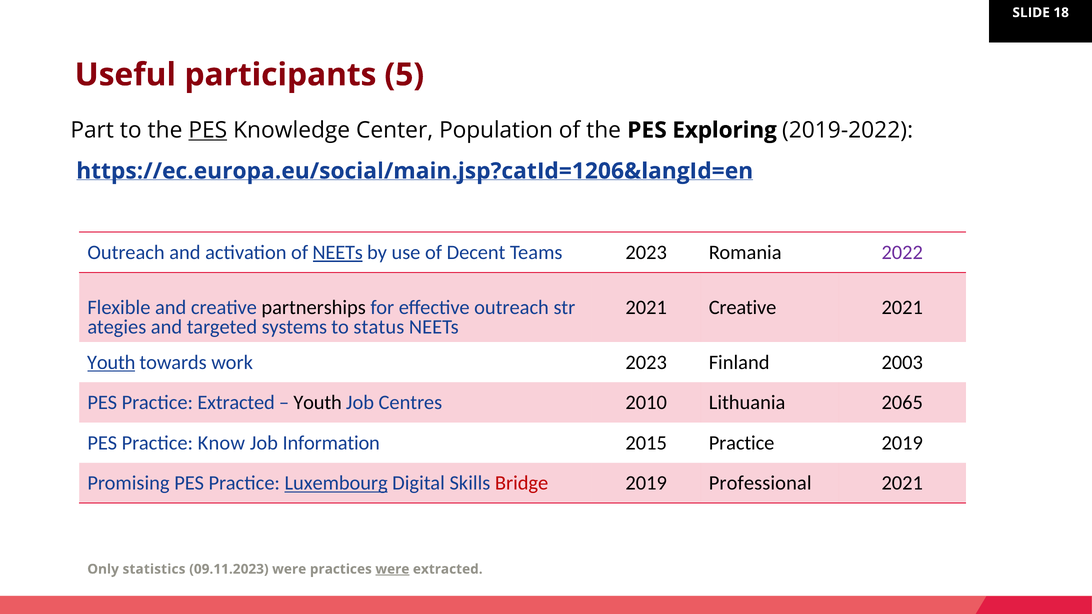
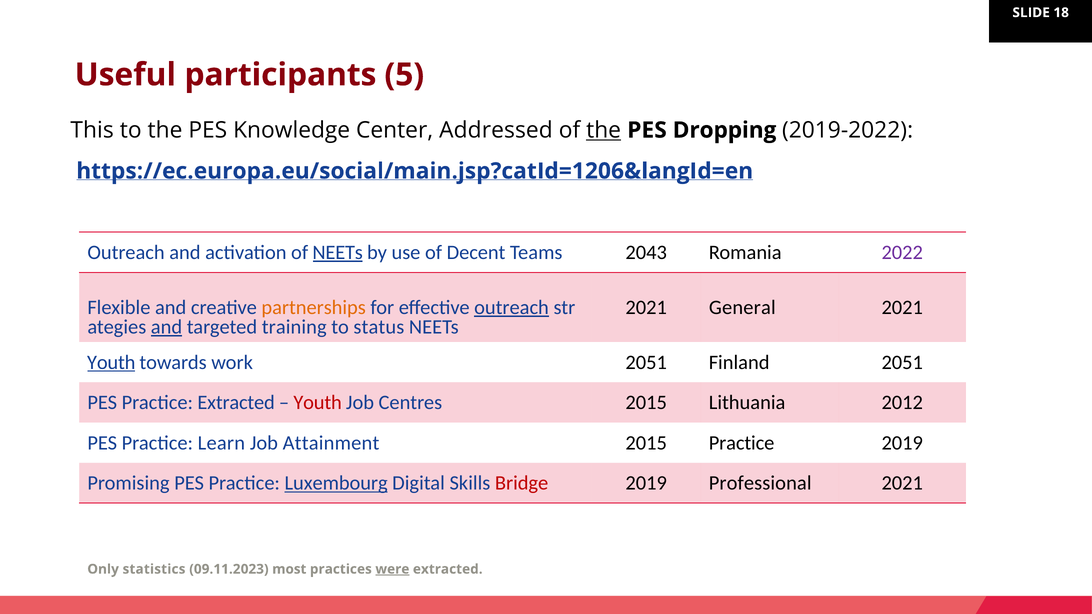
Part: Part -> This
PES at (208, 130) underline: present -> none
Population: Population -> Addressed
the at (604, 130) underline: none -> present
Exploring: Exploring -> Dropping
Teams 2023: 2023 -> 2043
partnerships colour: black -> orange
outreach at (512, 308) underline: none -> present
2021 Creative: Creative -> General
and at (166, 327) underline: none -> present
systems: systems -> training
work 2023: 2023 -> 2051
Finland 2003: 2003 -> 2051
Youth at (318, 403) colour: black -> red
Centres 2010: 2010 -> 2015
2065: 2065 -> 2012
Know: Know -> Learn
Information: Information -> Attainment
09.11.2023 were: were -> most
